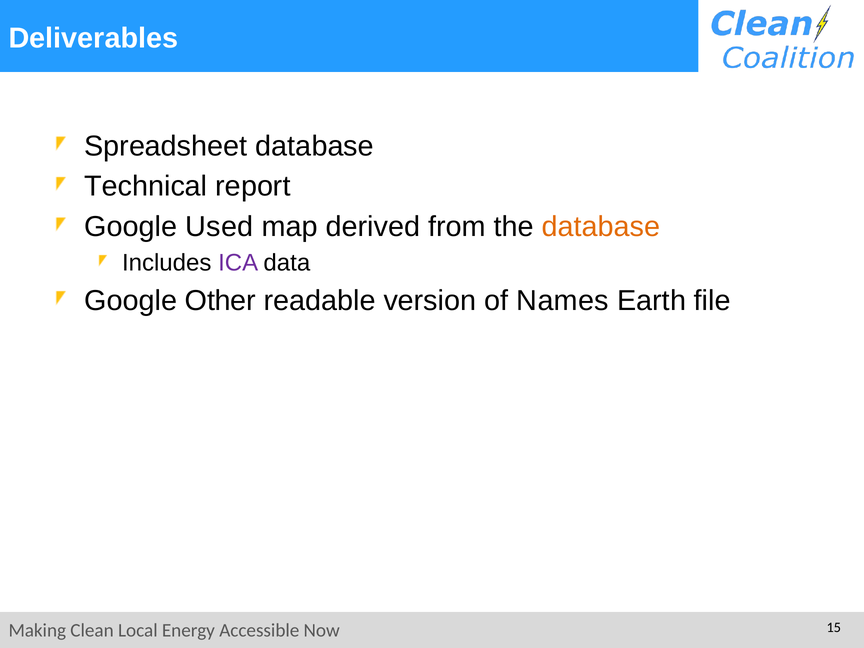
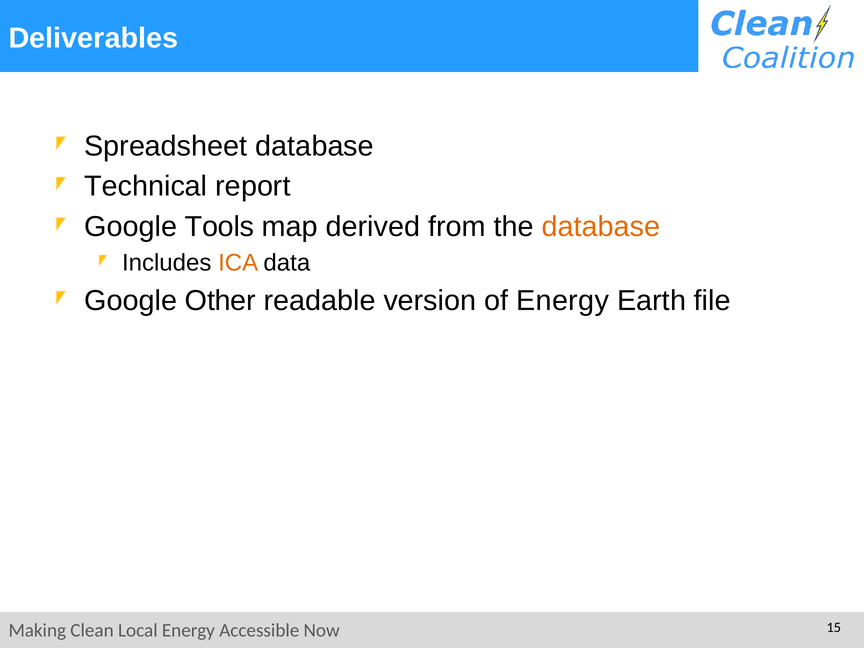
Used: Used -> Tools
ICA colour: purple -> orange
of Names: Names -> Energy
